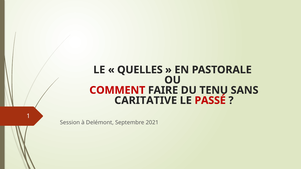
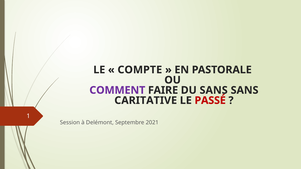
QUELLES: QUELLES -> COMPTE
COMMENT colour: red -> purple
DU TENU: TENU -> SANS
